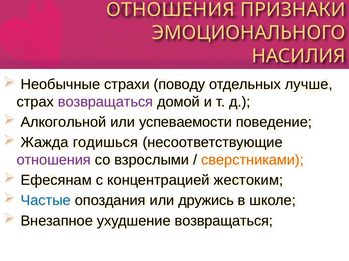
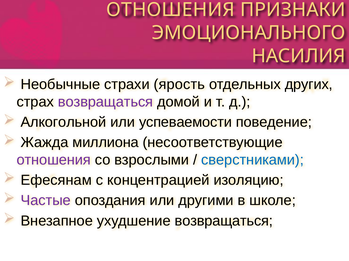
поводу: поводу -> ярость
лучше: лучше -> других
годишься: годишься -> миллиона
сверстниками colour: orange -> blue
жестоким: жестоким -> изоляцию
Частые colour: blue -> purple
дружись: дружись -> другими
